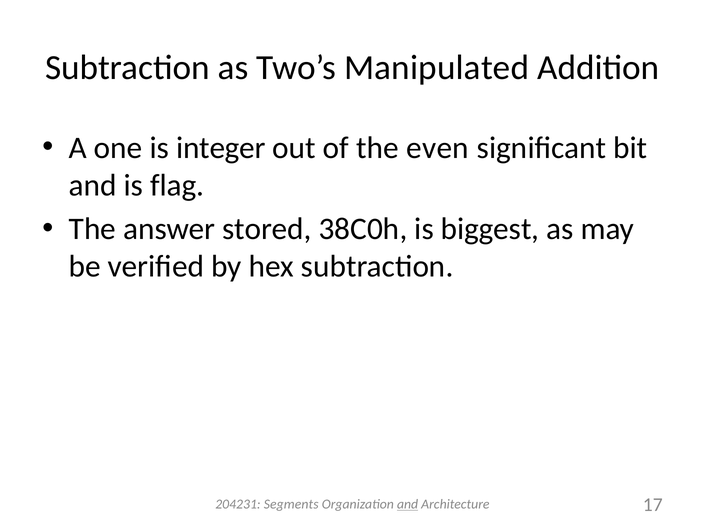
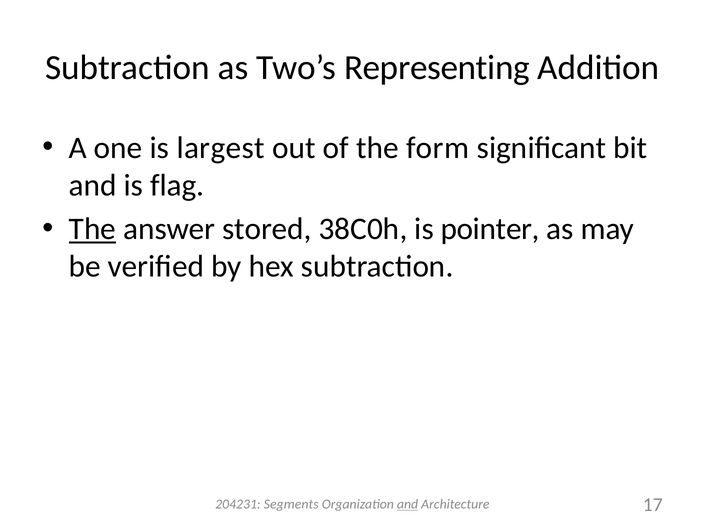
Manipulated: Manipulated -> Representing
integer: integer -> largest
even: even -> form
The at (92, 229) underline: none -> present
biggest: biggest -> pointer
